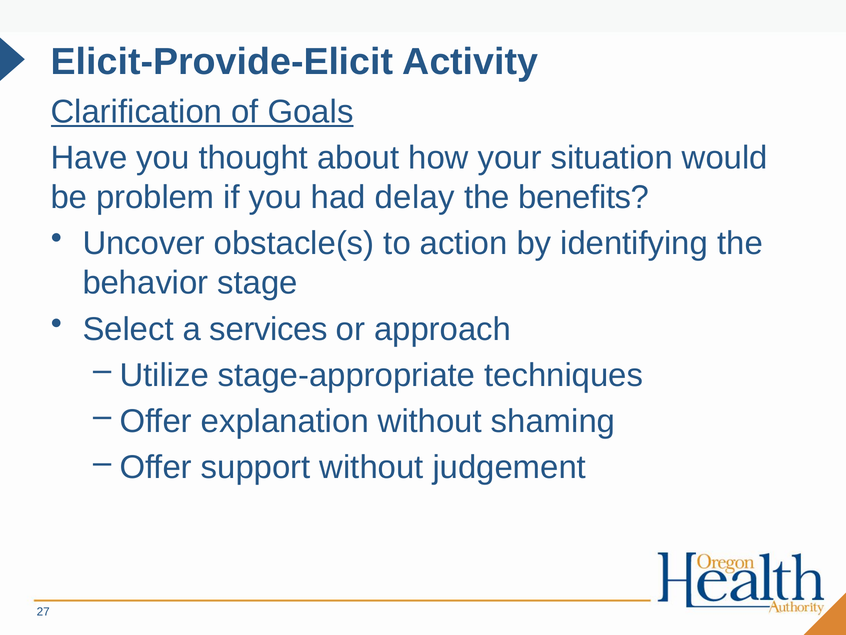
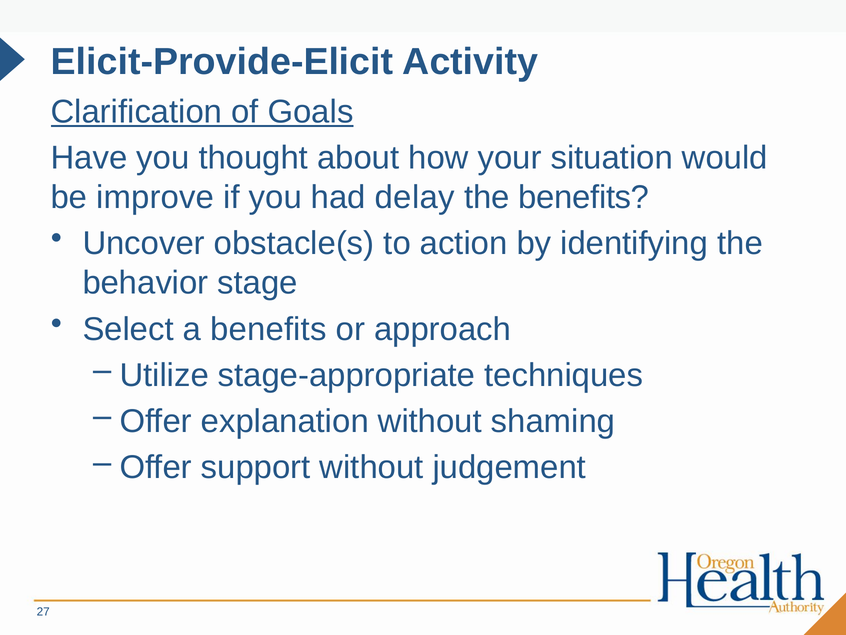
problem: problem -> improve
a services: services -> benefits
